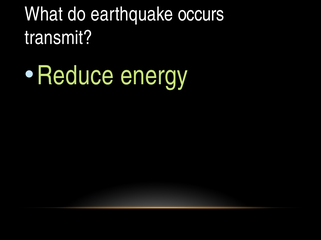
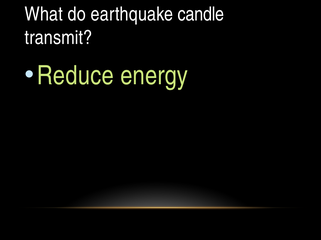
occurs: occurs -> candle
